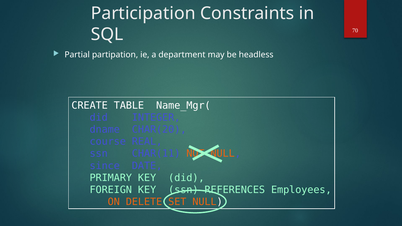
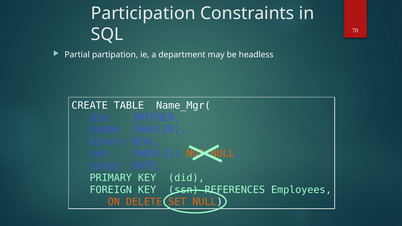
course: course -> binary
